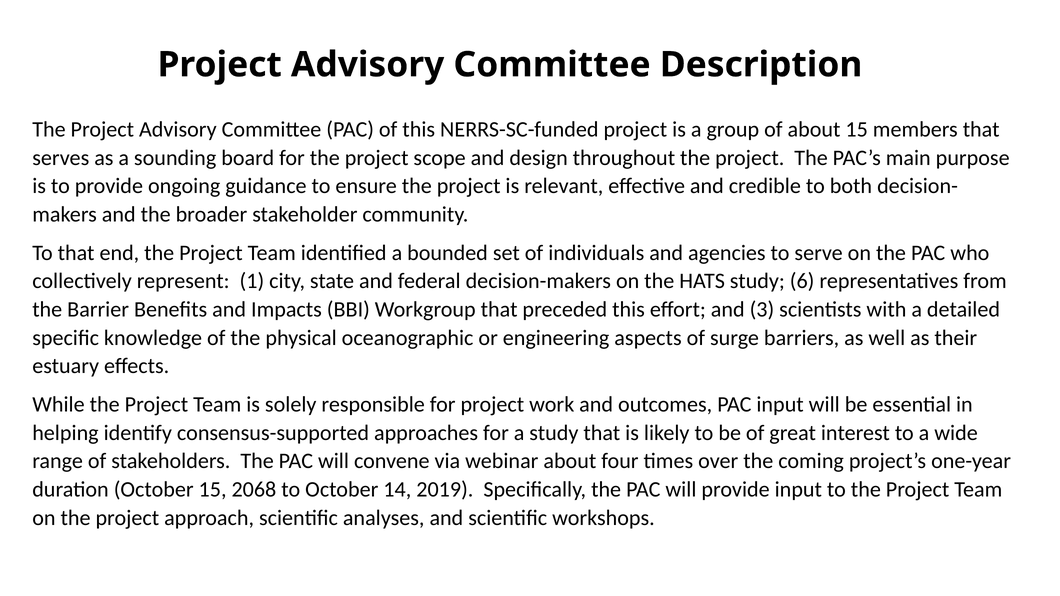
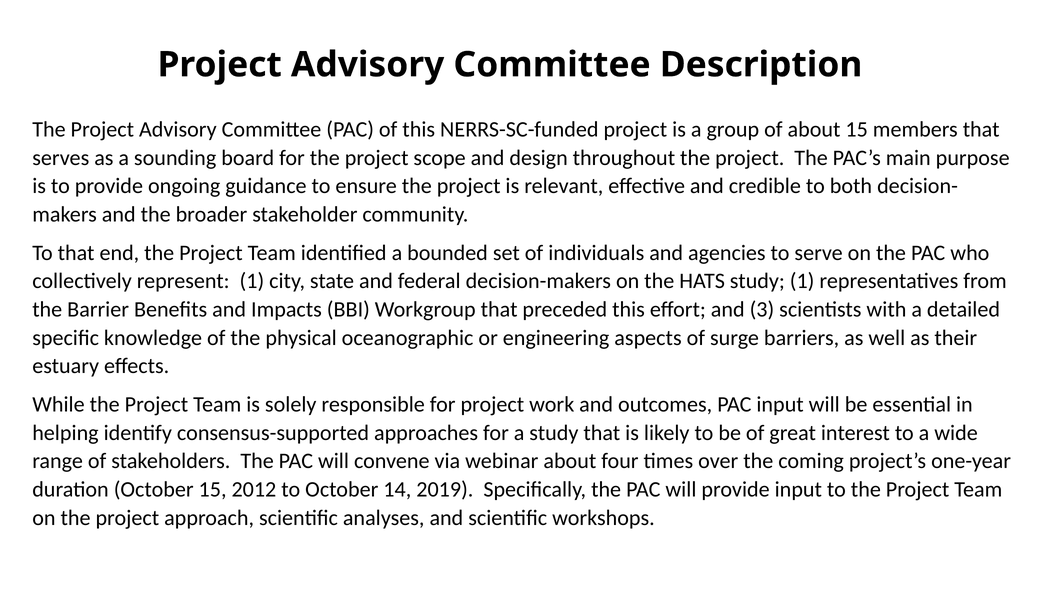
study 6: 6 -> 1
2068: 2068 -> 2012
